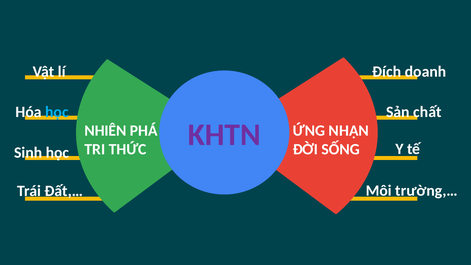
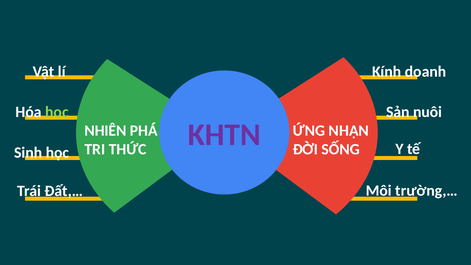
Đích: Đích -> Kính
học at (57, 112) colour: light blue -> light green
chất: chất -> nuôi
